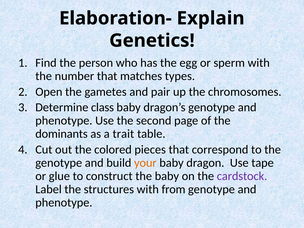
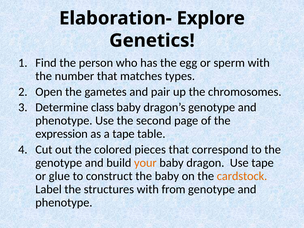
Explain: Explain -> Explore
dominants: dominants -> expression
a trait: trait -> tape
cardstock colour: purple -> orange
